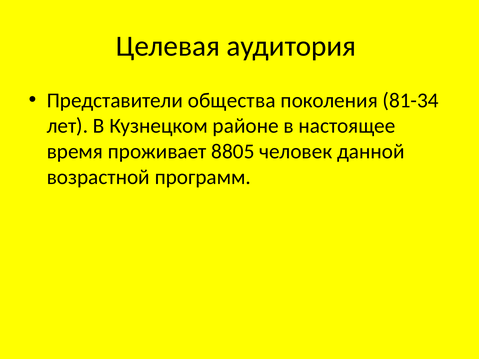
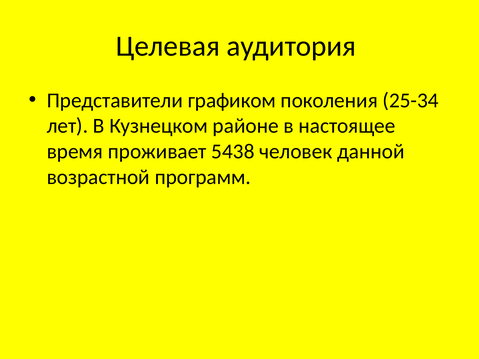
общества: общества -> графиком
81-34: 81-34 -> 25-34
8805: 8805 -> 5438
